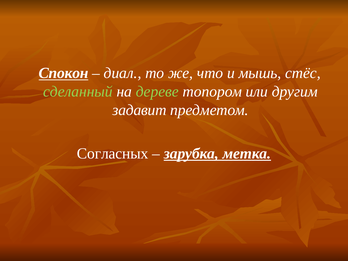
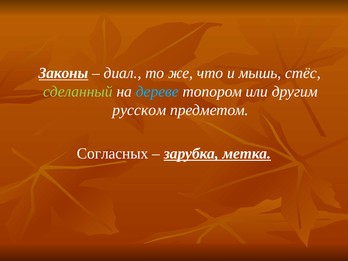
Спокон: Спокон -> Законы
дереве colour: light green -> light blue
задавит: задавит -> русском
